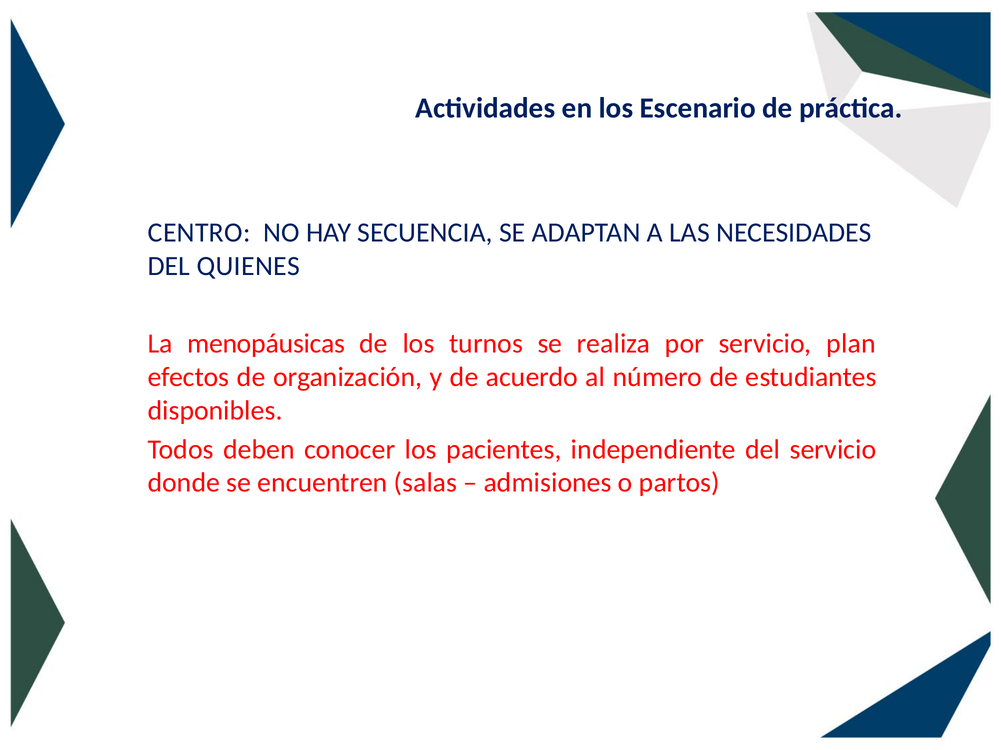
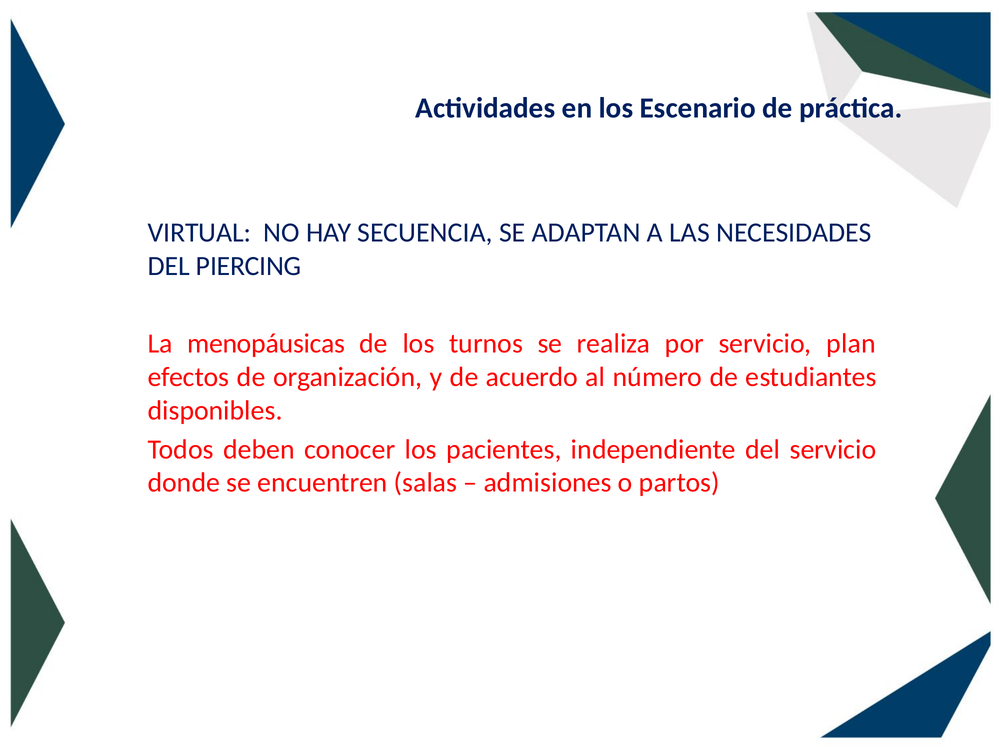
CENTRO: CENTRO -> VIRTUAL
QUIENES: QUIENES -> PIERCING
